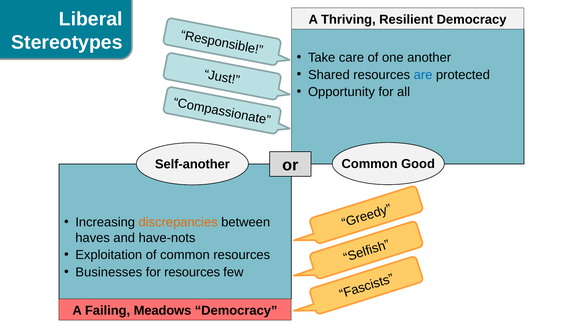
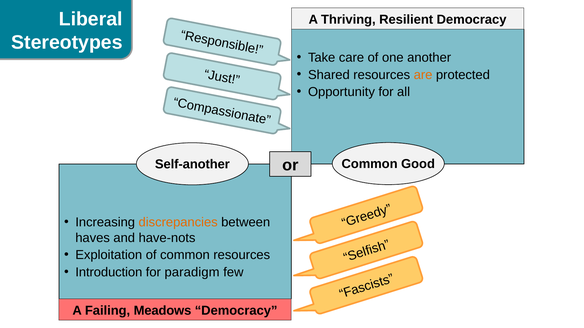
are colour: blue -> orange
Businesses: Businesses -> Introduction
for resources: resources -> paradigm
